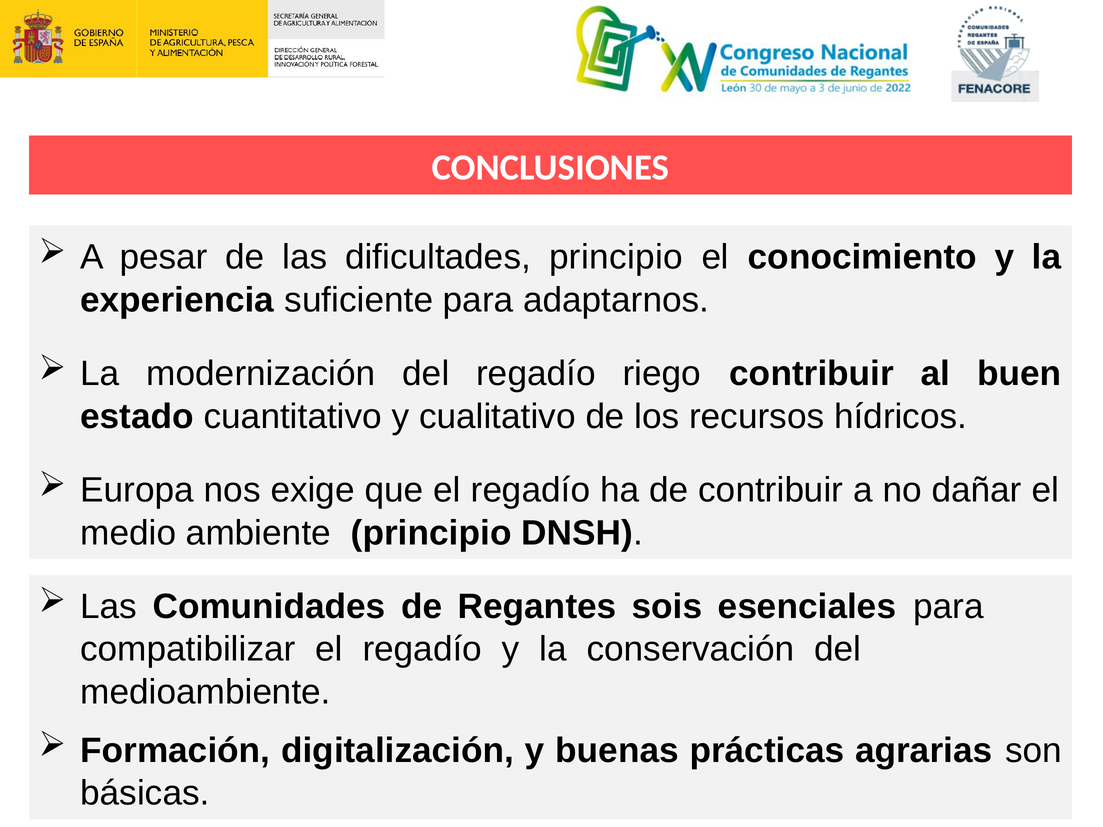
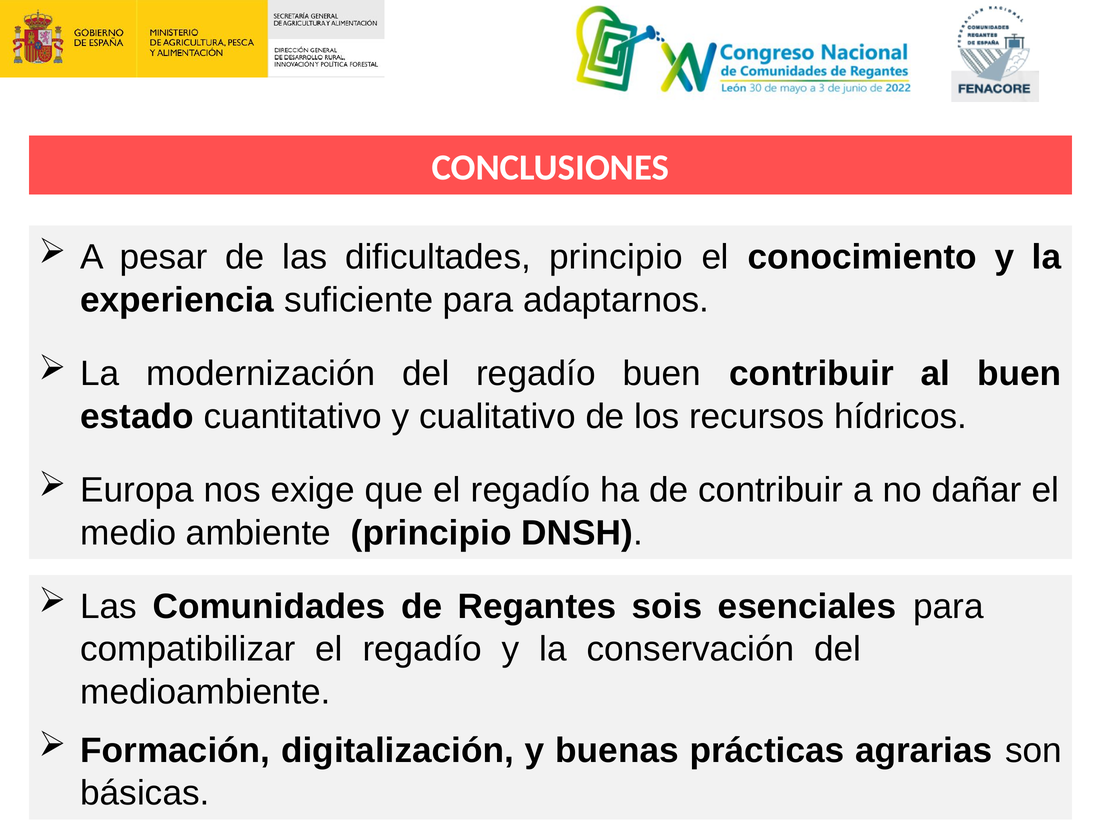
regadío riego: riego -> buen
